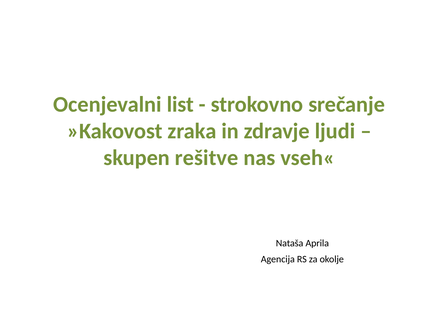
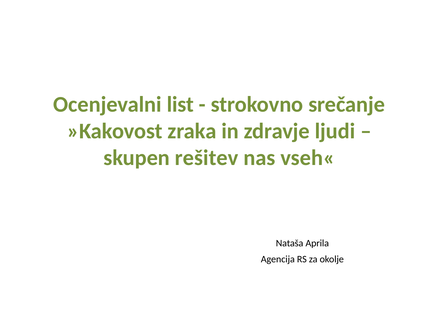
rešitve: rešitve -> rešitev
